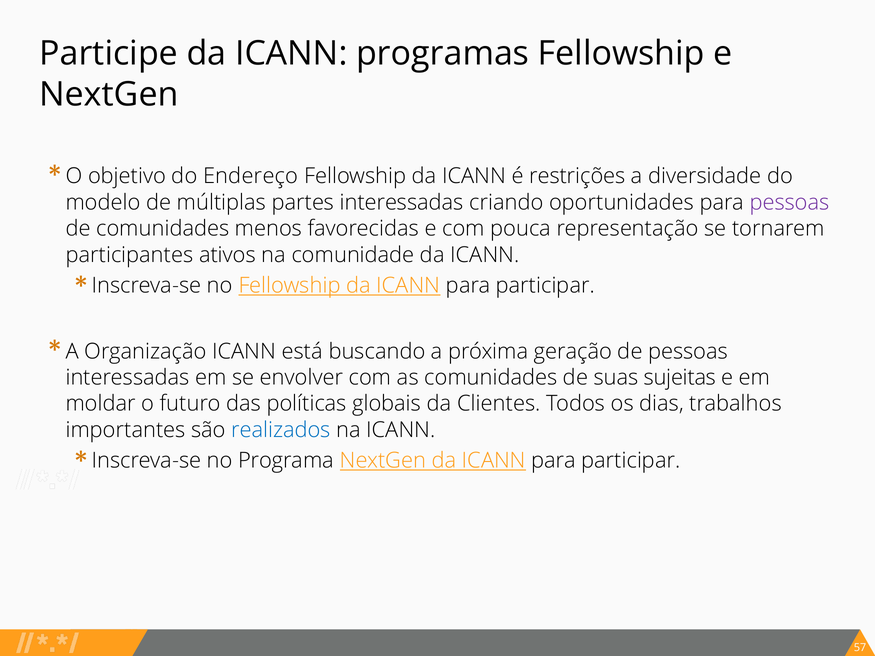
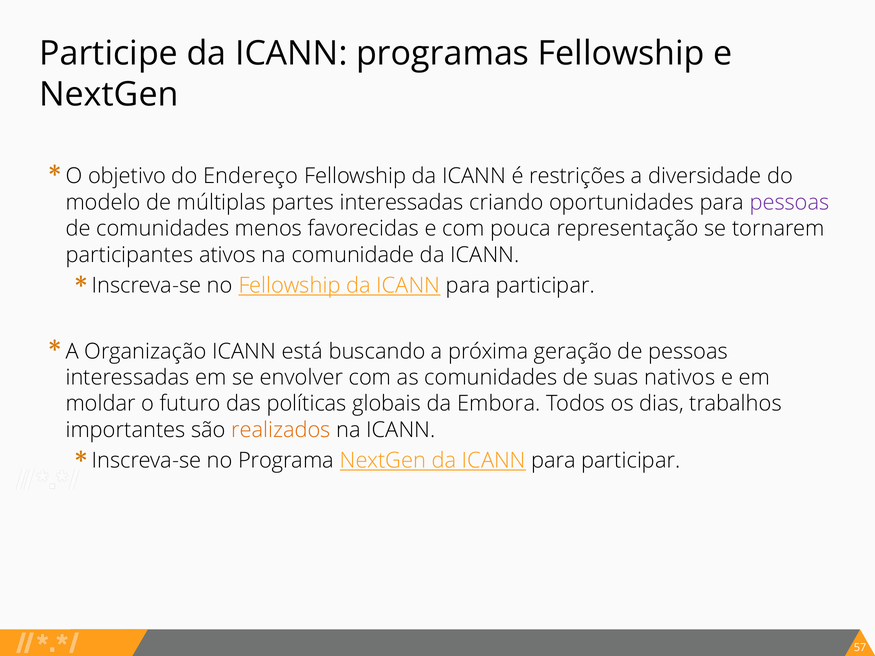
sujeitas: sujeitas -> nativos
Clientes: Clientes -> Embora
realizados colour: blue -> orange
